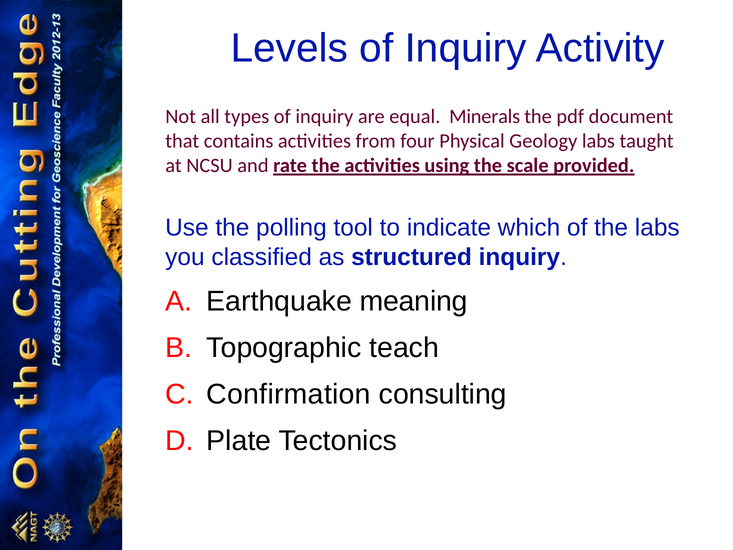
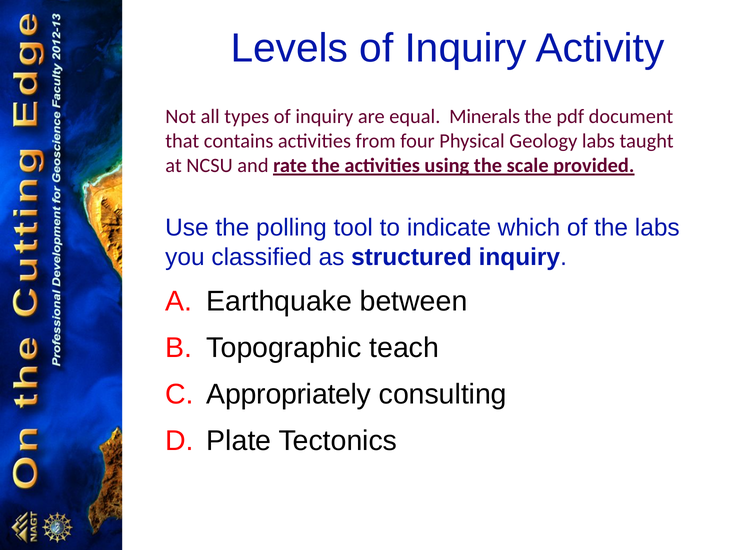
meaning: meaning -> between
Confirmation: Confirmation -> Appropriately
